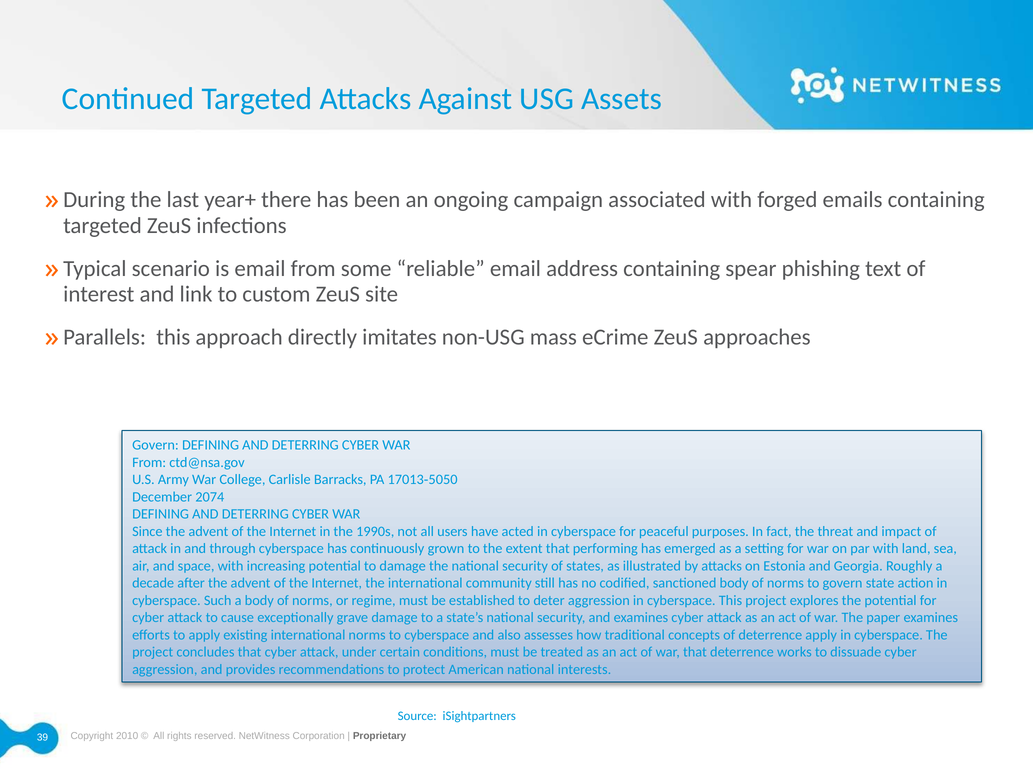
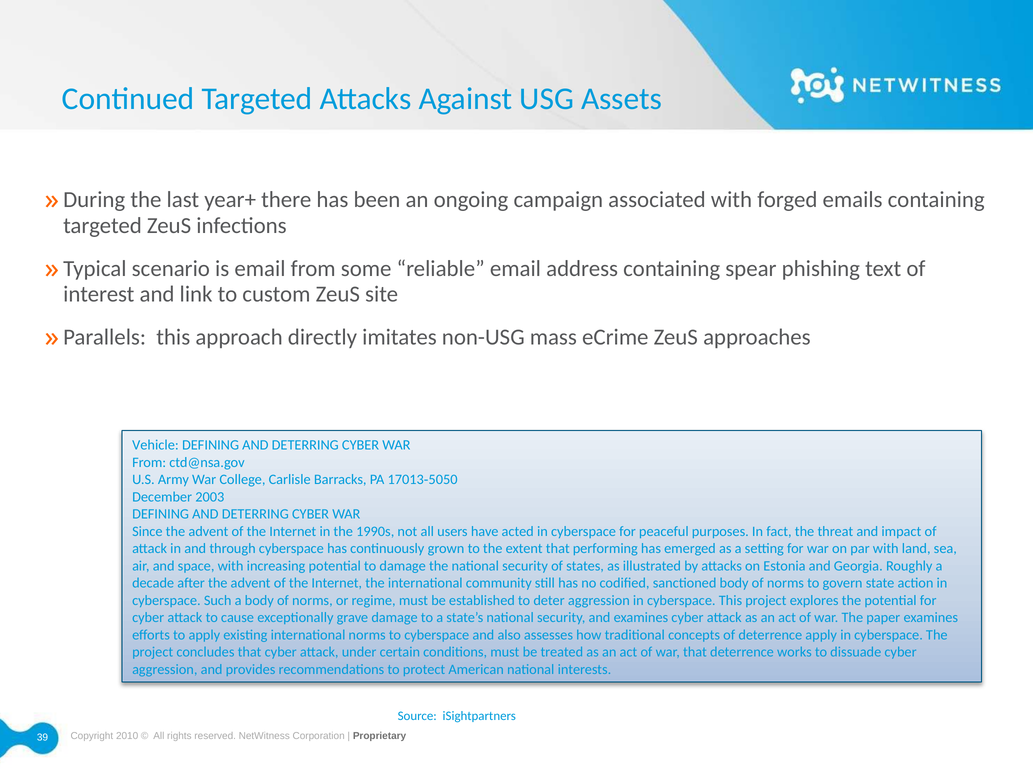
Govern at (155, 445): Govern -> Vehicle
2074: 2074 -> 2003
